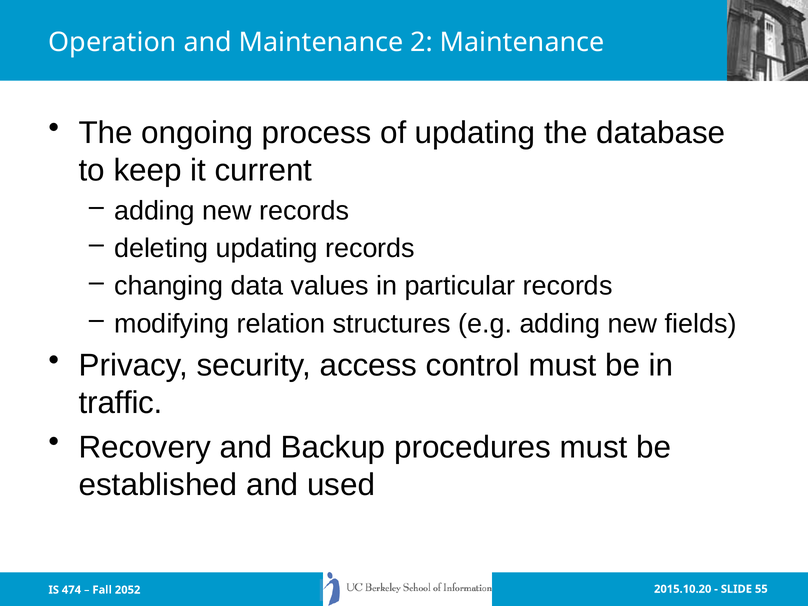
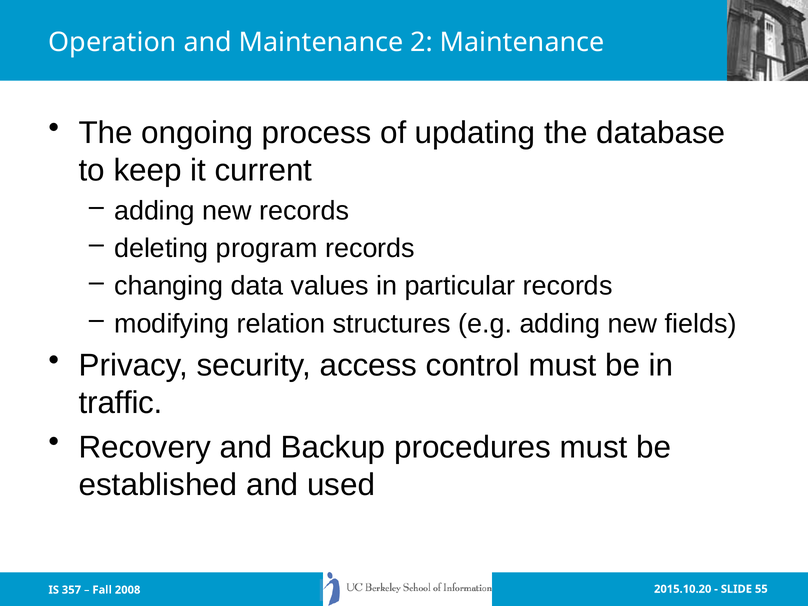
deleting updating: updating -> program
474: 474 -> 357
2052: 2052 -> 2008
